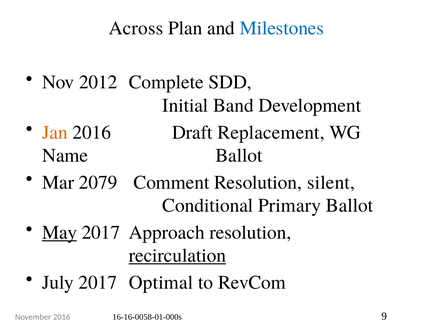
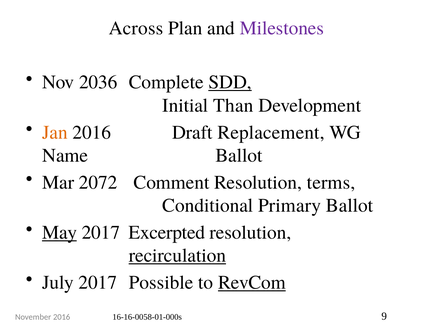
Milestones colour: blue -> purple
2012: 2012 -> 2036
SDD underline: none -> present
Band: Band -> Than
2079: 2079 -> 2072
silent: silent -> terms
Approach: Approach -> Excerpted
Optimal: Optimal -> Possible
RevCom underline: none -> present
